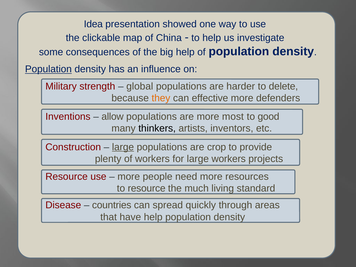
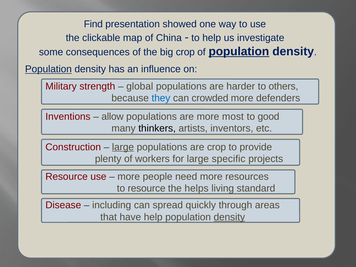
Idea: Idea -> Find
big help: help -> crop
population at (239, 52) underline: none -> present
delete: delete -> others
they colour: orange -> blue
effective: effective -> crowded
large workers: workers -> specific
much: much -> helps
countries: countries -> including
density at (229, 217) underline: none -> present
